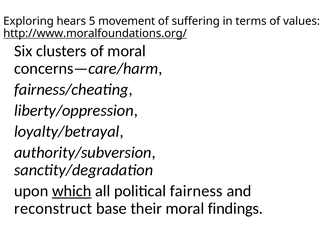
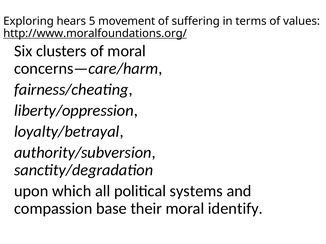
which underline: present -> none
fairness: fairness -> systems
reconstruct: reconstruct -> compassion
findings: findings -> identify
